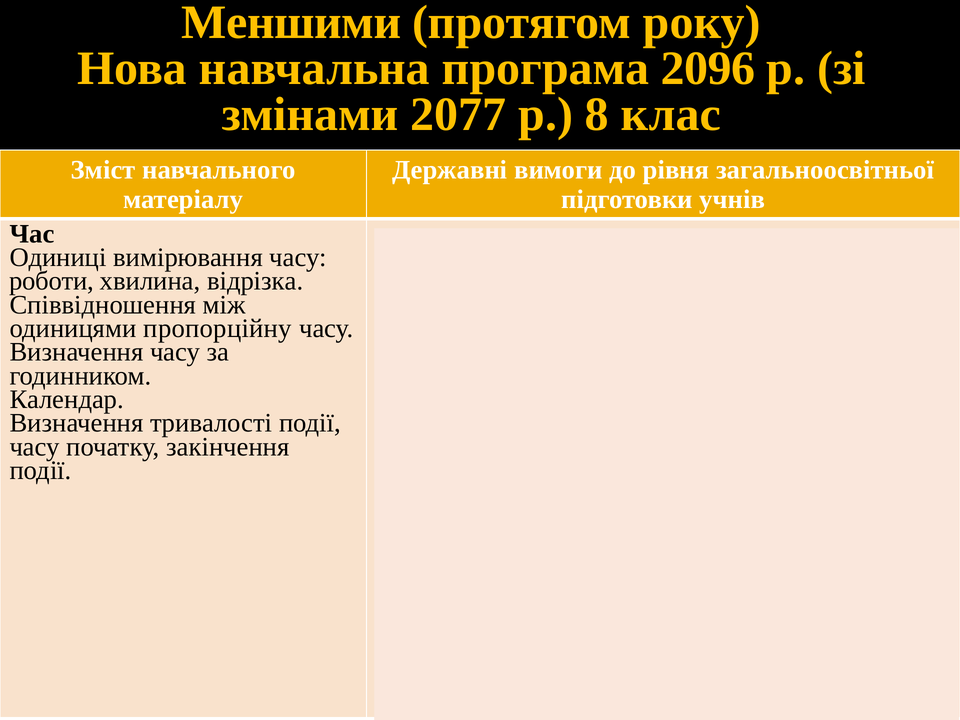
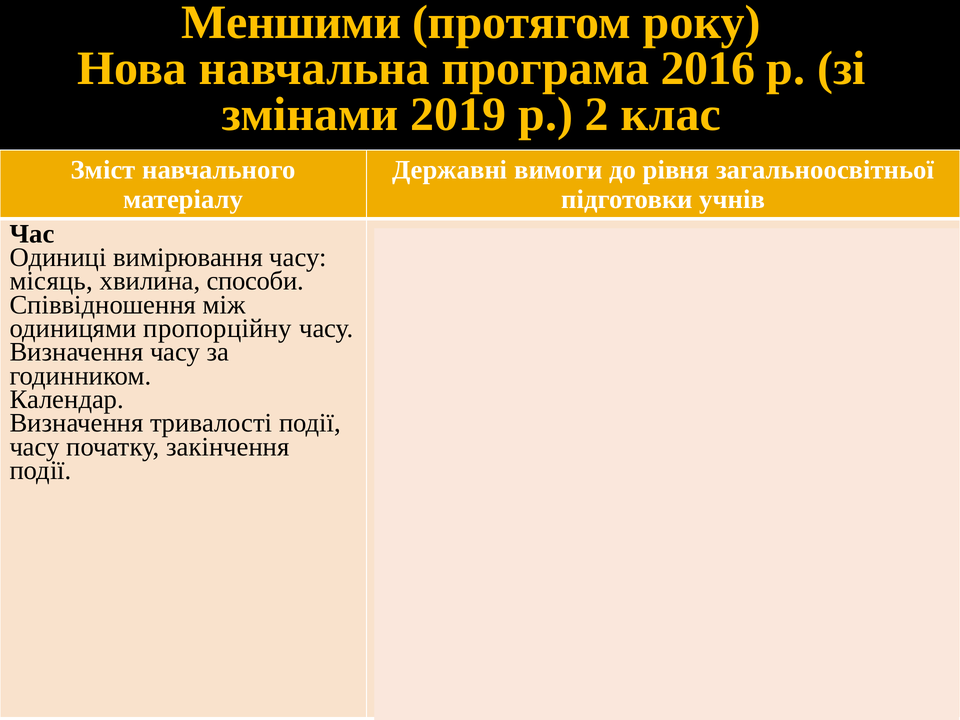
2096: 2096 -> 2016
2077: 2077 -> 2019
8: 8 -> 2
роботи: роботи -> місяць
хвилина відрізка: відрізка -> способи
